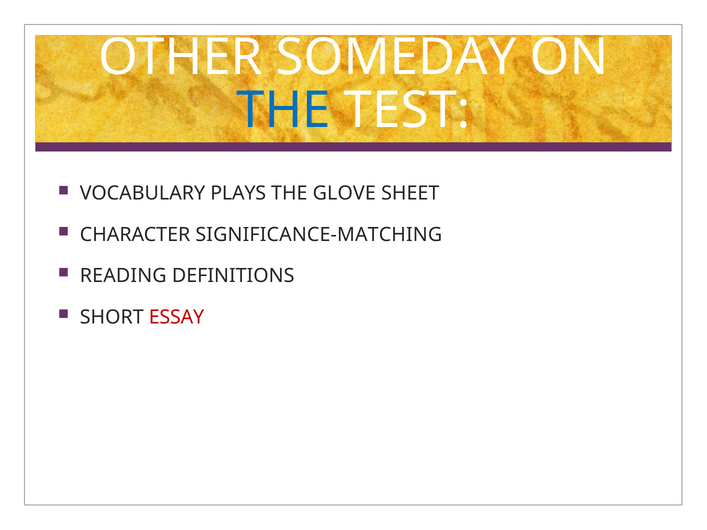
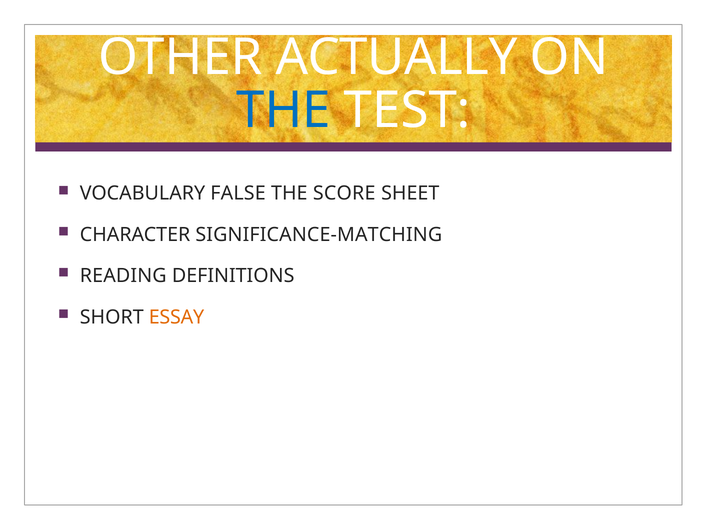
SOMEDAY: SOMEDAY -> ACTUALLY
PLAYS: PLAYS -> FALSE
GLOVE: GLOVE -> SCORE
ESSAY colour: red -> orange
